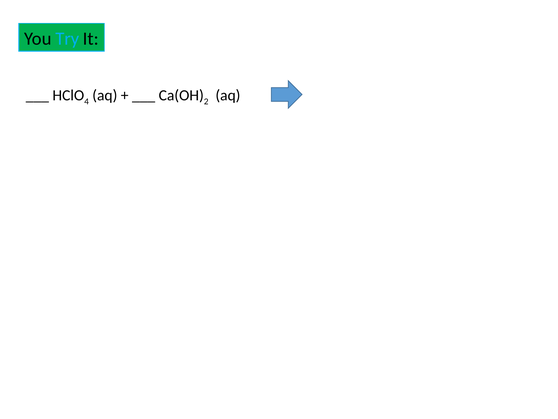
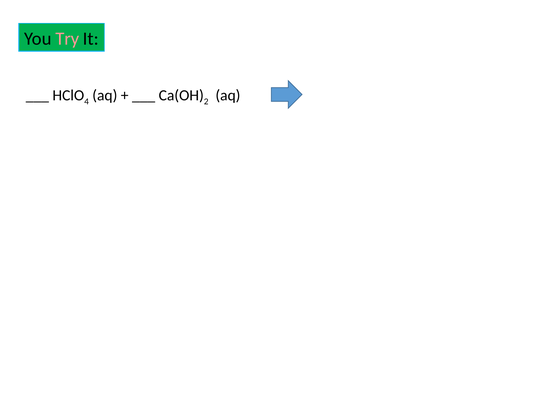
Try colour: light blue -> pink
